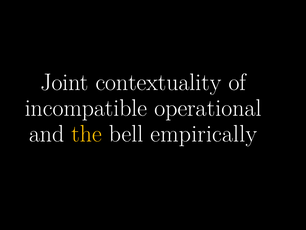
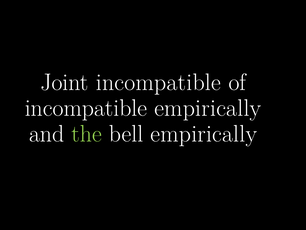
Joint contextuality: contextuality -> incompatible
incompatible operational: operational -> empirically
the colour: yellow -> light green
